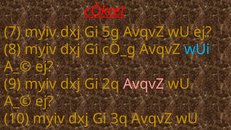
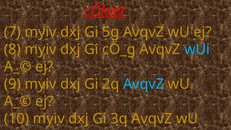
AvqvZ at (144, 84) colour: pink -> light blue
